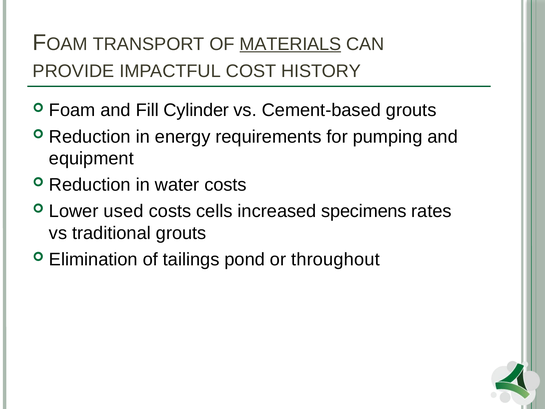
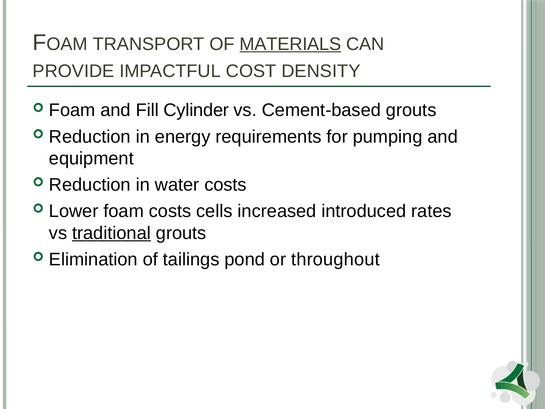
HISTORY: HISTORY -> DENSITY
Lower used: used -> foam
specimens: specimens -> introduced
traditional underline: none -> present
